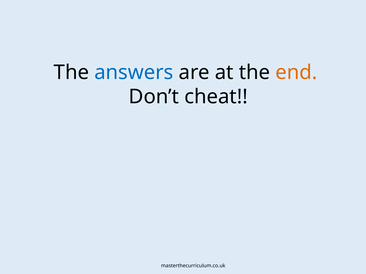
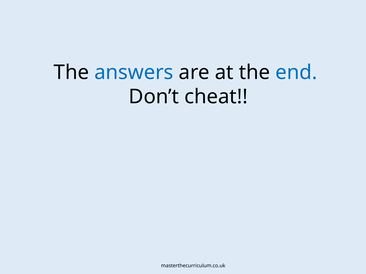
end colour: orange -> blue
